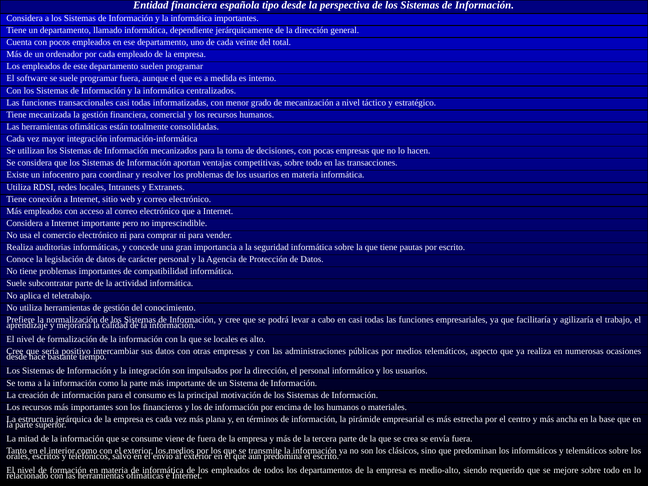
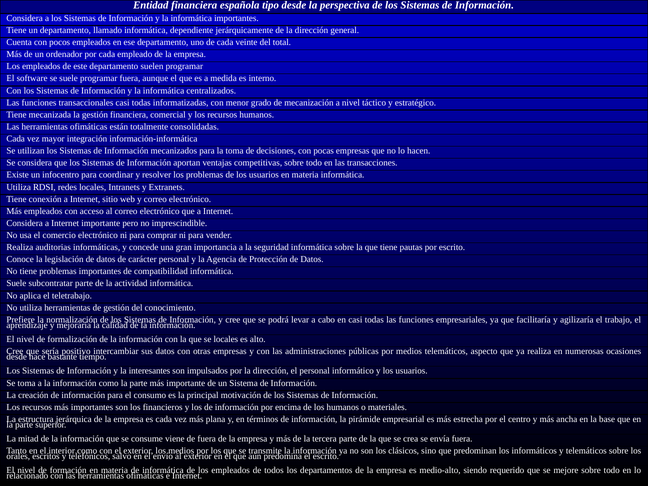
la integración: integración -> interesantes
